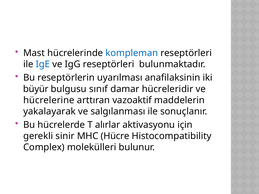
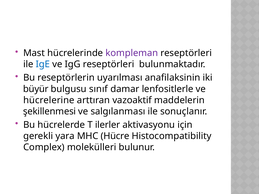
kompleman colour: blue -> purple
hücreleridir: hücreleridir -> lenfositlerle
yakalayarak: yakalayarak -> şekillenmesi
alırlar: alırlar -> ilerler
sinir: sinir -> yara
